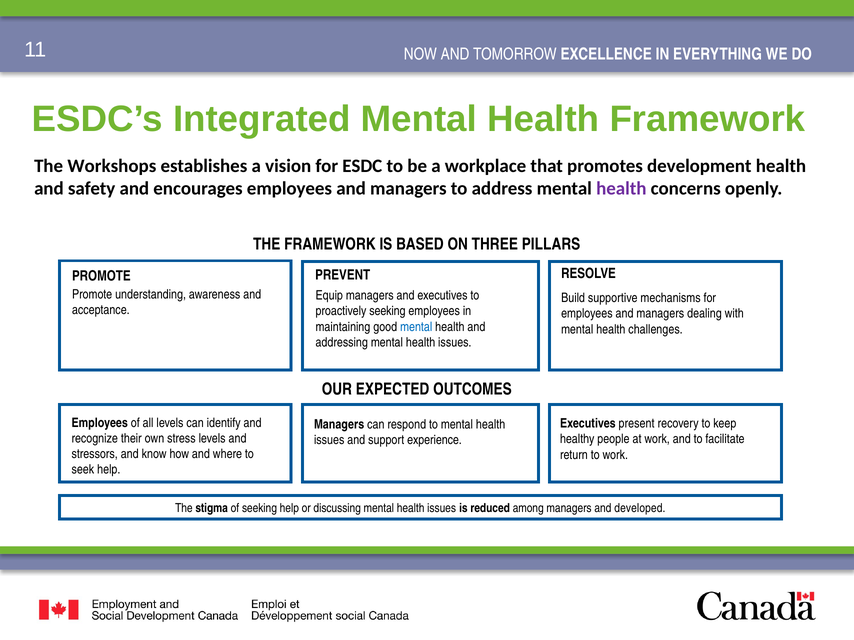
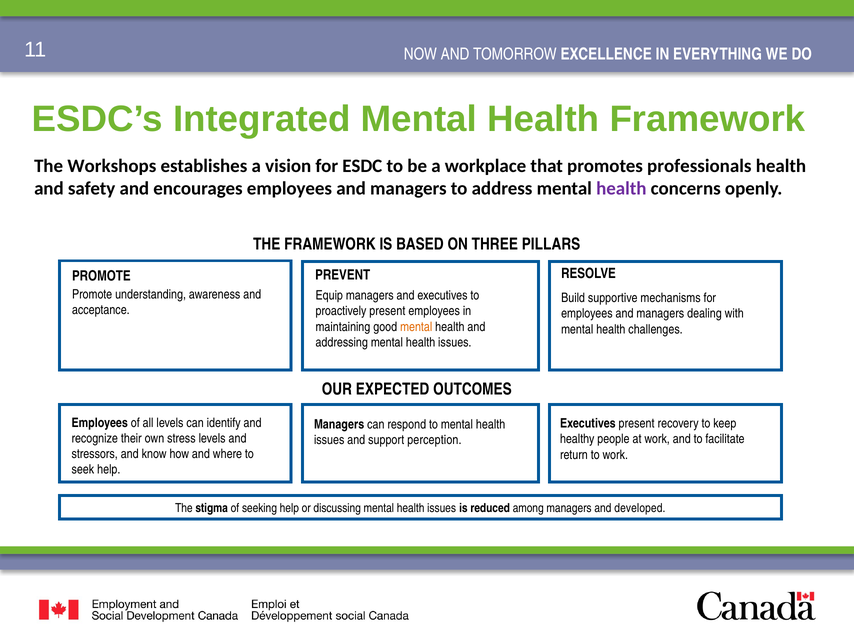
development: development -> professionals
proactively seeking: seeking -> present
mental at (416, 327) colour: blue -> orange
experience: experience -> perception
